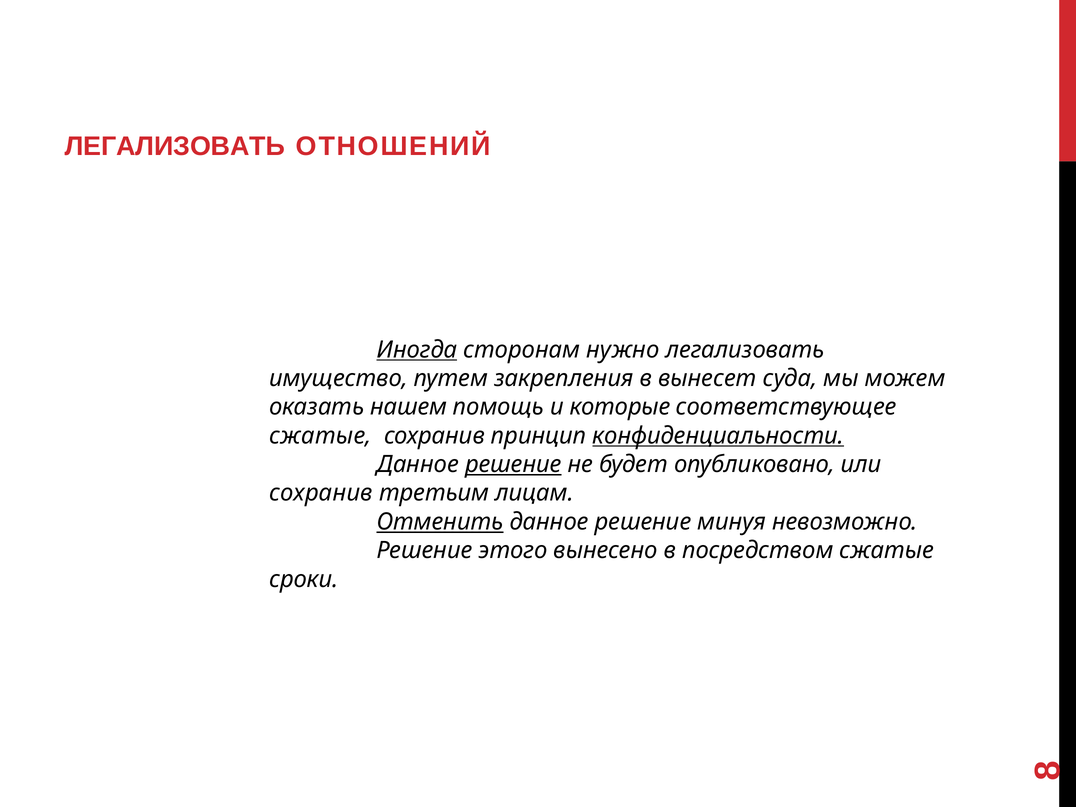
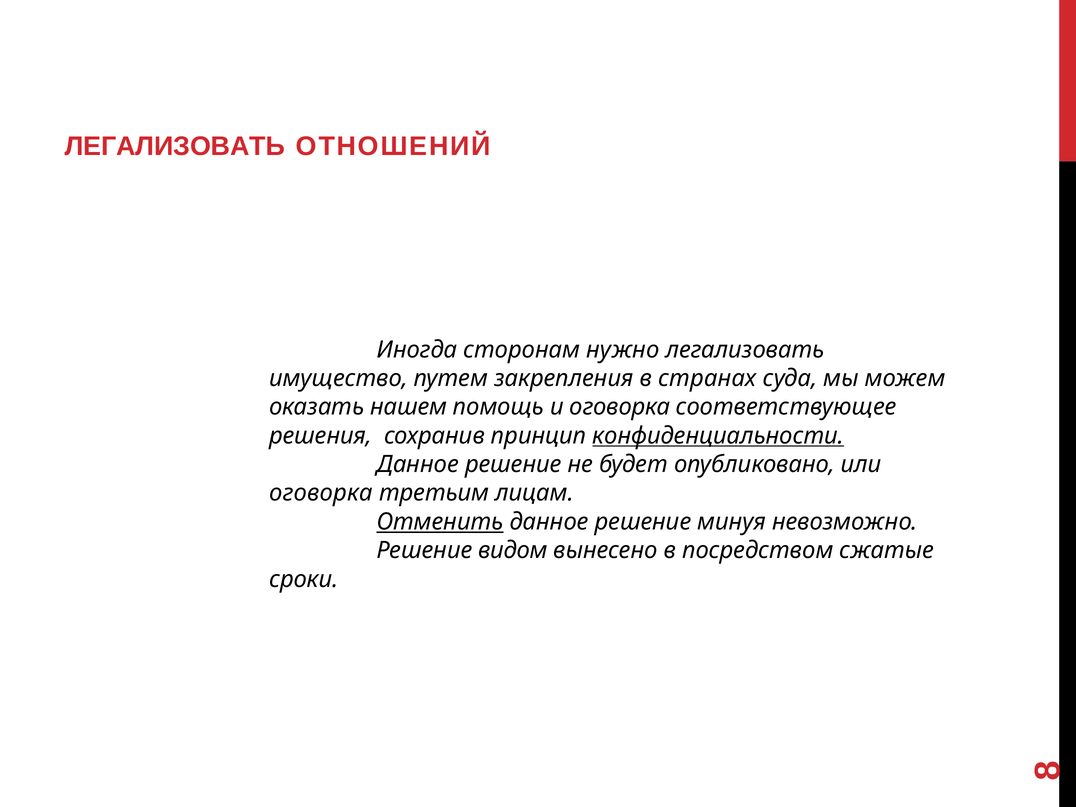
Иногда underline: present -> none
вынесет: вынесет -> странах
и которые: которые -> оговорка
сжатые at (320, 436): сжатые -> решения
решение at (513, 464) underline: present -> none
сохранив at (321, 493): сохранив -> оговорка
этого: этого -> видом
